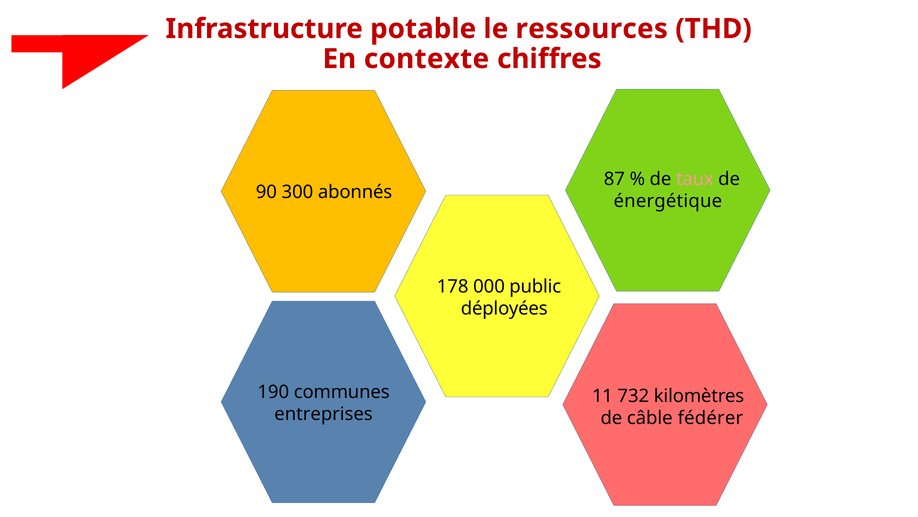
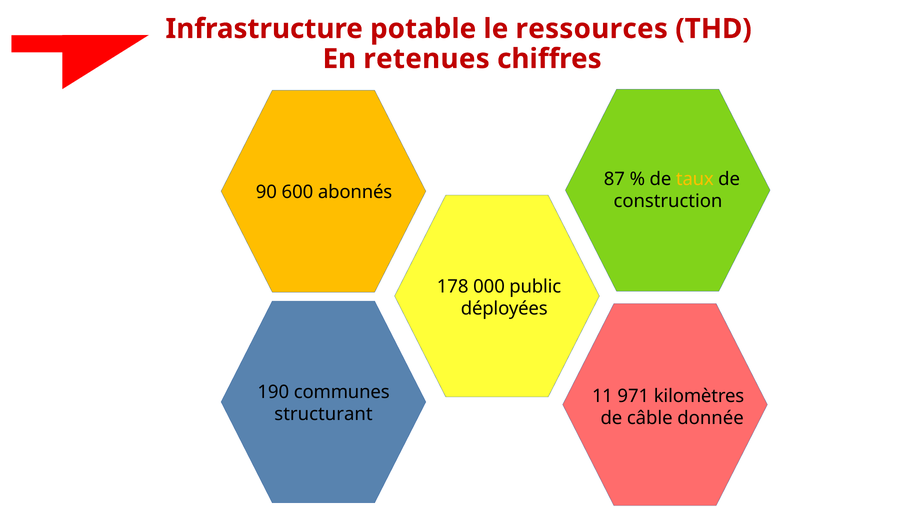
contexte: contexte -> retenues
taux colour: pink -> yellow
300: 300 -> 600
énergétique: énergétique -> construction
732: 732 -> 971
entreprises: entreprises -> structurant
fédérer: fédérer -> donnée
